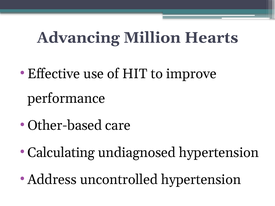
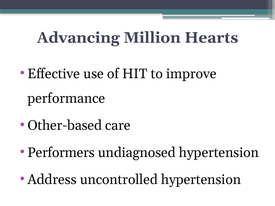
Calculating: Calculating -> Performers
